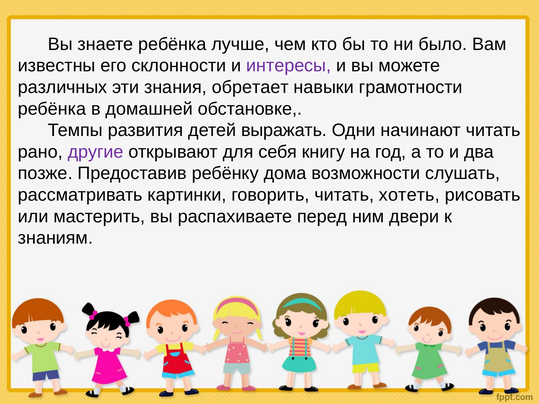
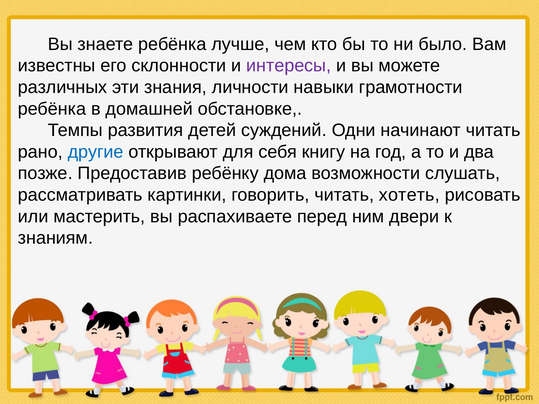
обретает: обретает -> личности
выражать: выражать -> суждений
другие colour: purple -> blue
